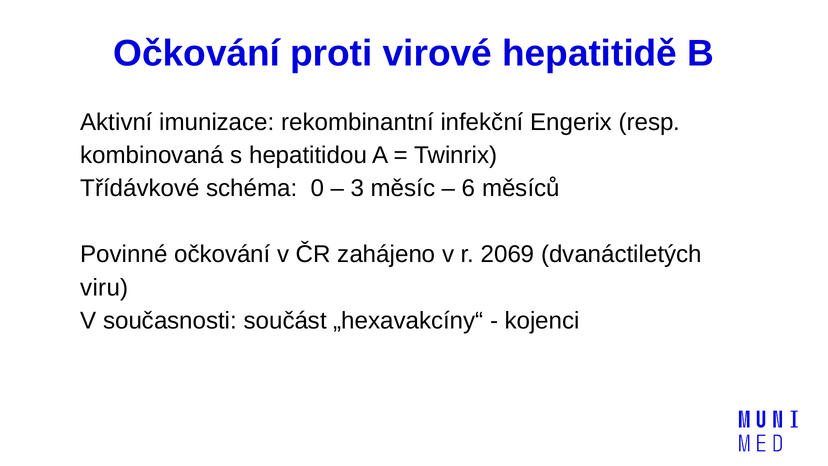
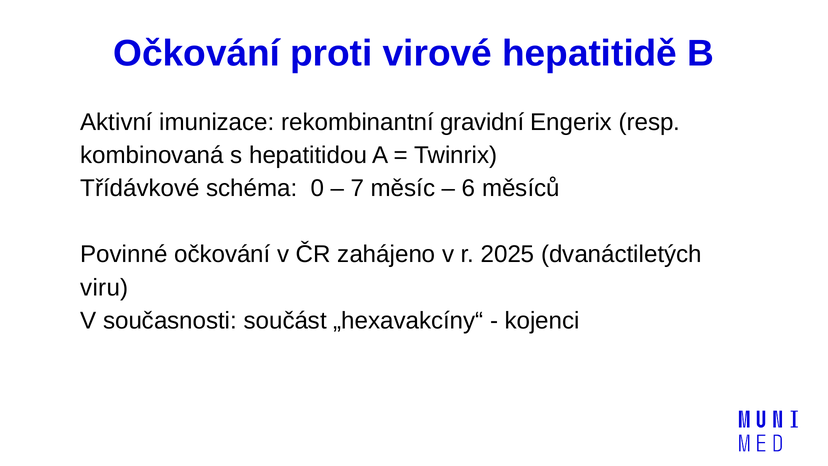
infekční: infekční -> gravidní
3: 3 -> 7
2069: 2069 -> 2025
